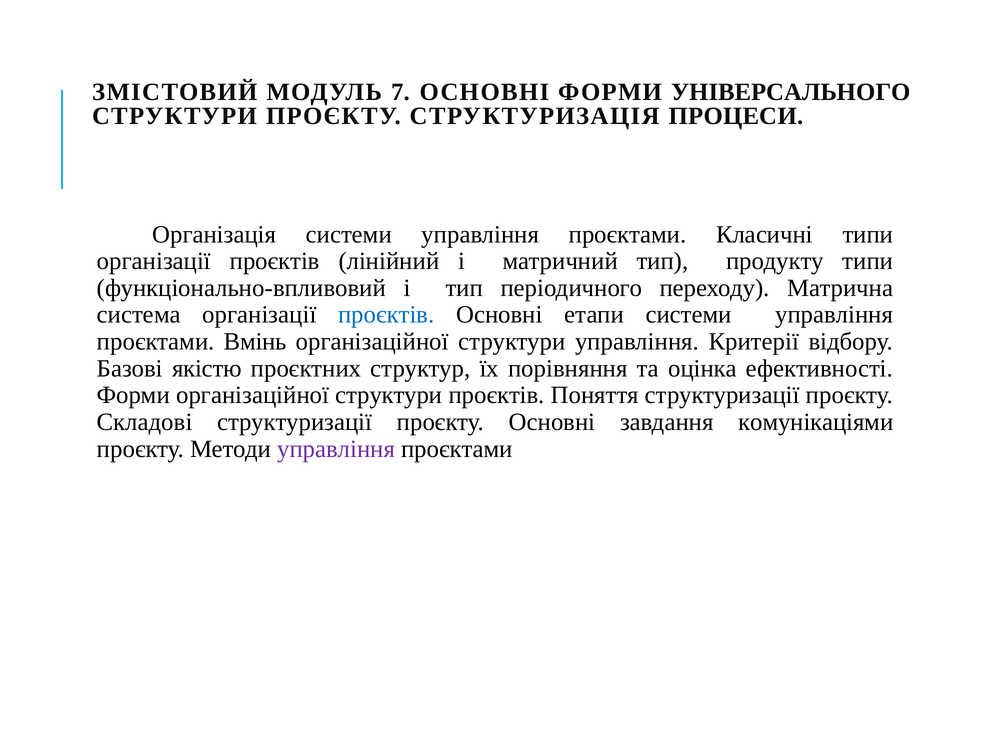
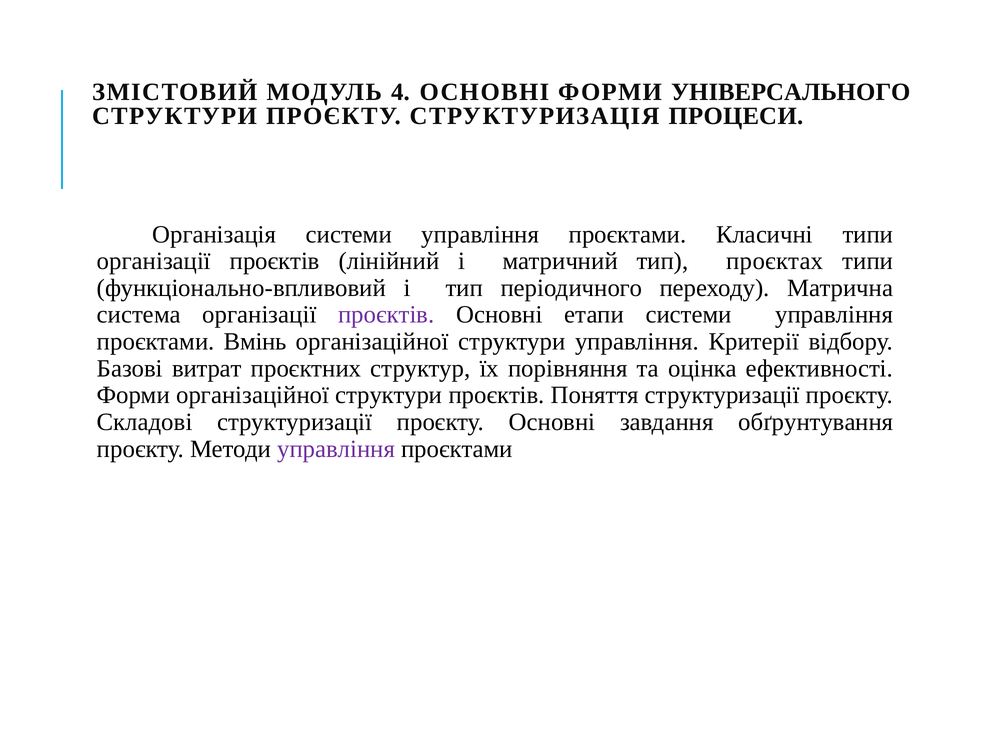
7: 7 -> 4
продукту: продукту -> проєктах
проєктів at (386, 315) colour: blue -> purple
якістю: якістю -> витрат
комунікаціями: комунікаціями -> обґрунтування
